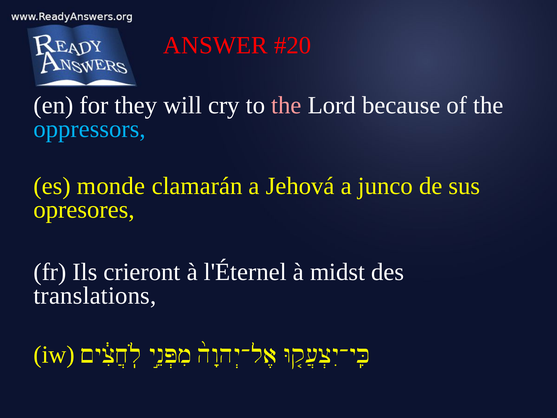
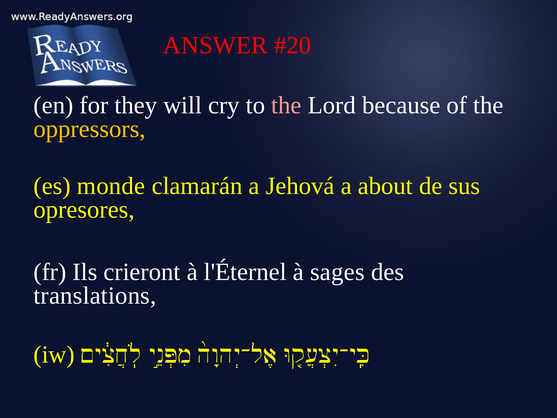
oppressors colour: light blue -> yellow
junco: junco -> about
midst: midst -> sages
